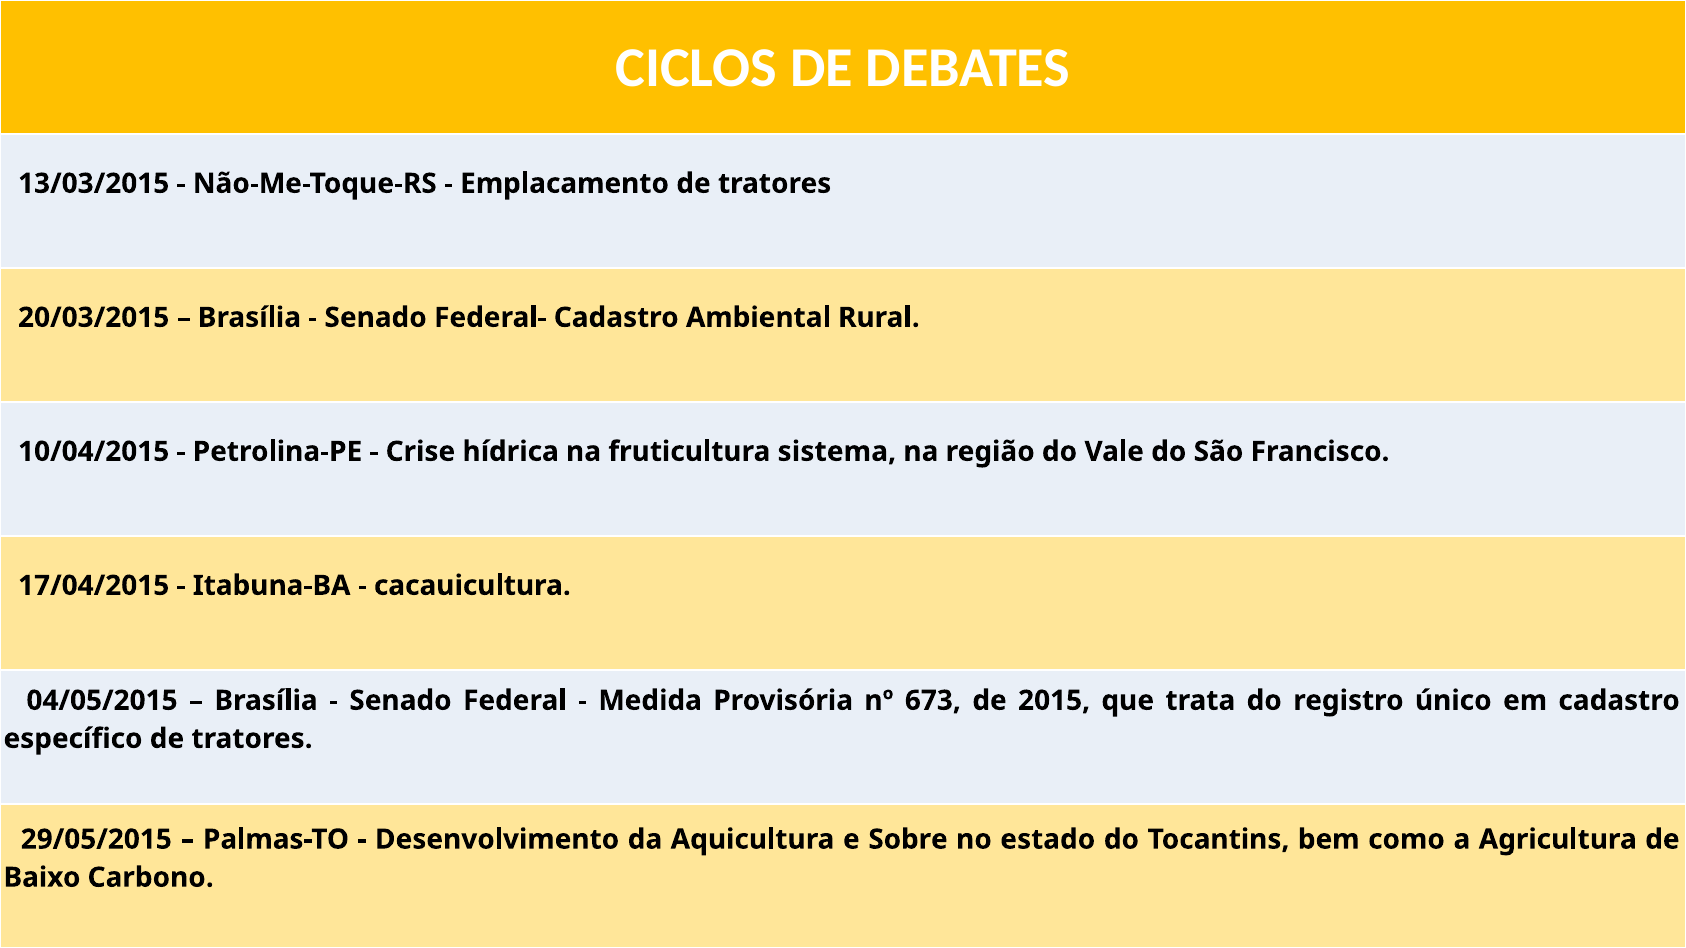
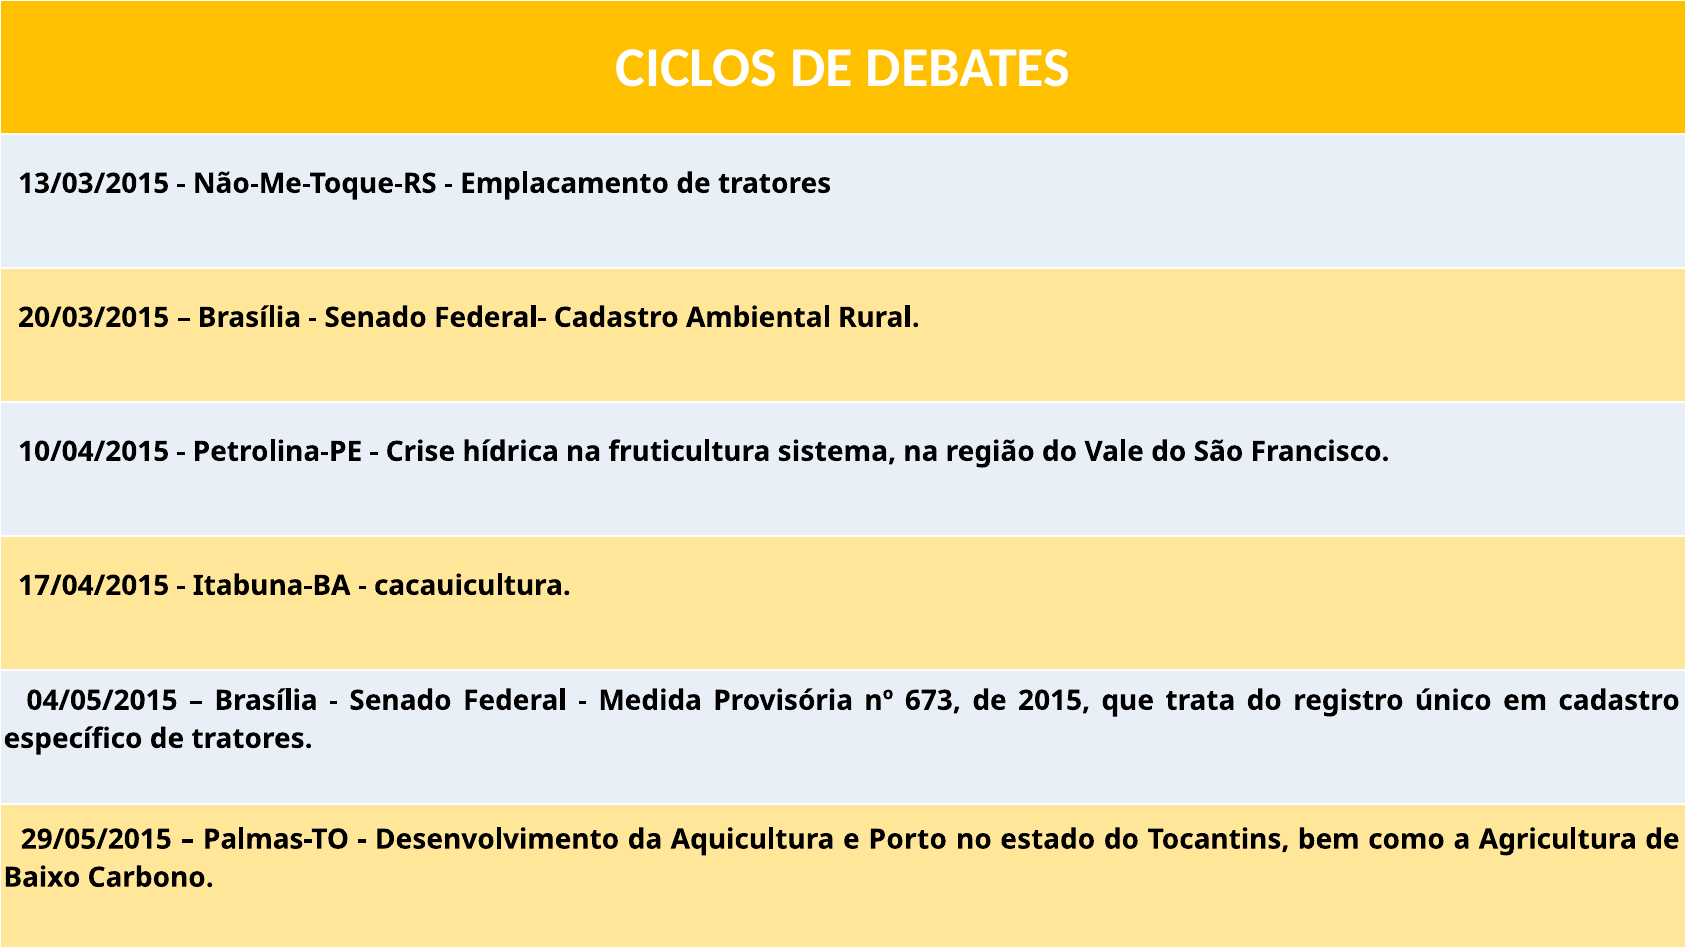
Sobre: Sobre -> Porto
